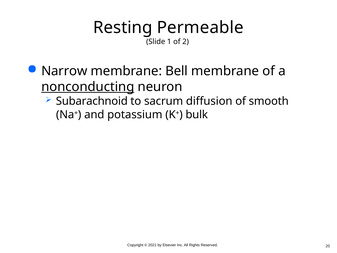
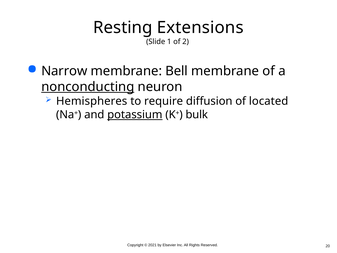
Permeable: Permeable -> Extensions
Subarachnoid: Subarachnoid -> Hemispheres
sacrum: sacrum -> require
smooth: smooth -> located
potassium underline: none -> present
